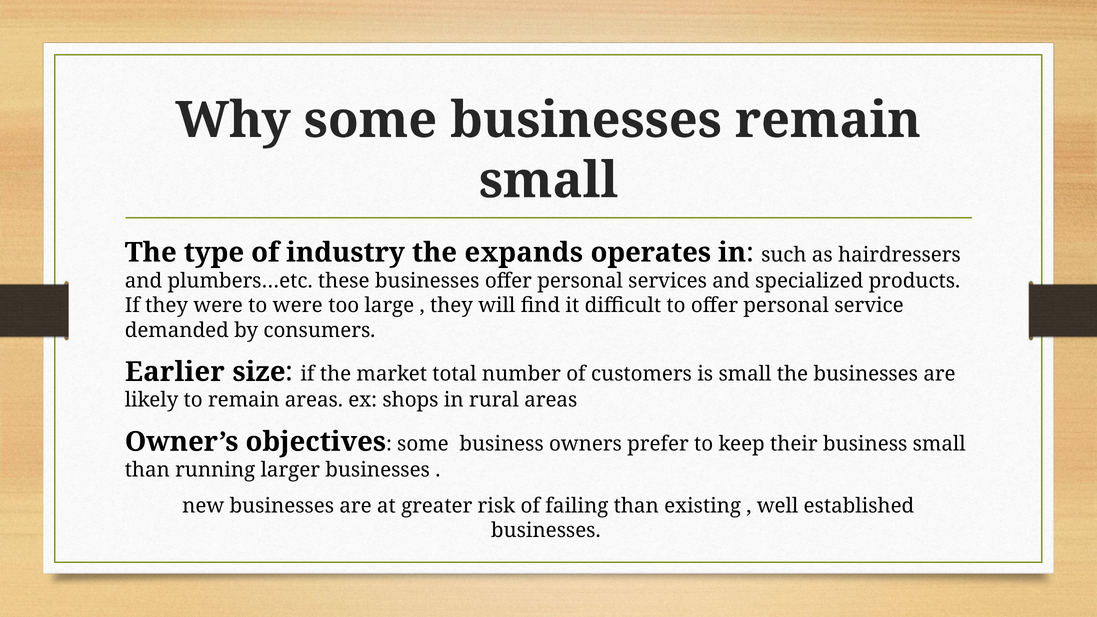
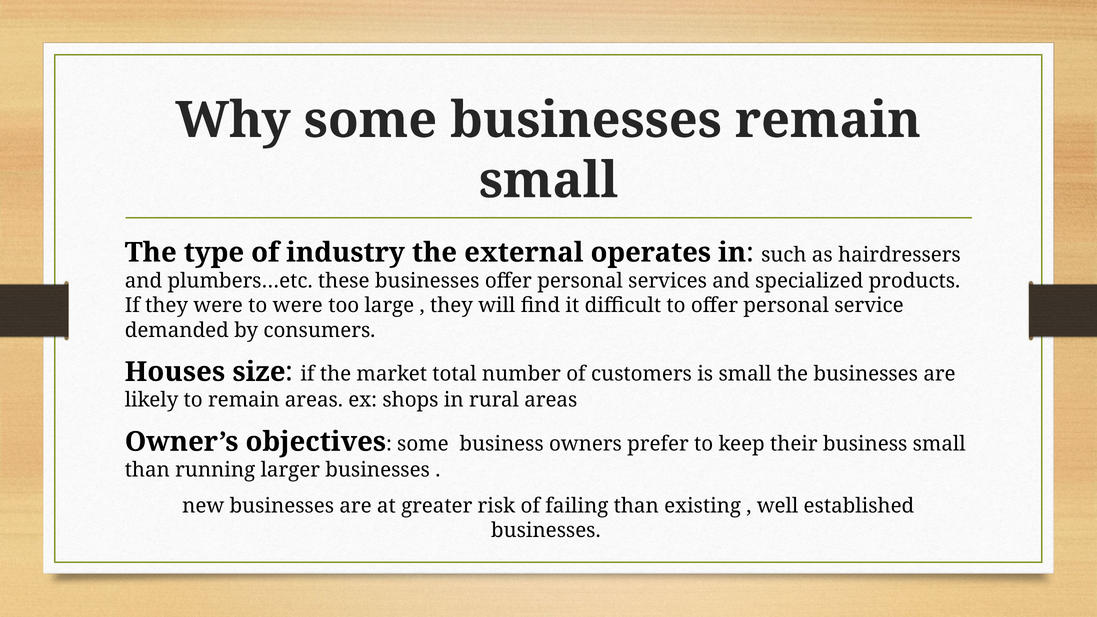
expands: expands -> external
Earlier: Earlier -> Houses
